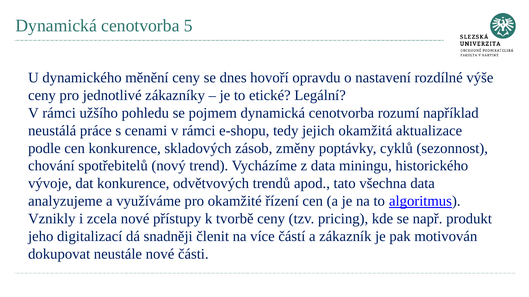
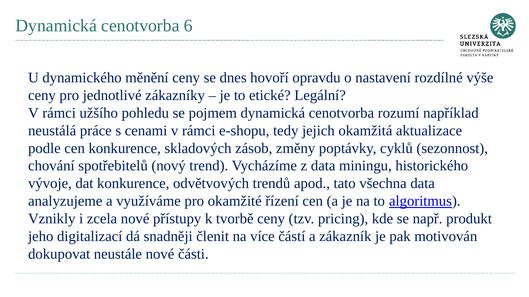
5: 5 -> 6
